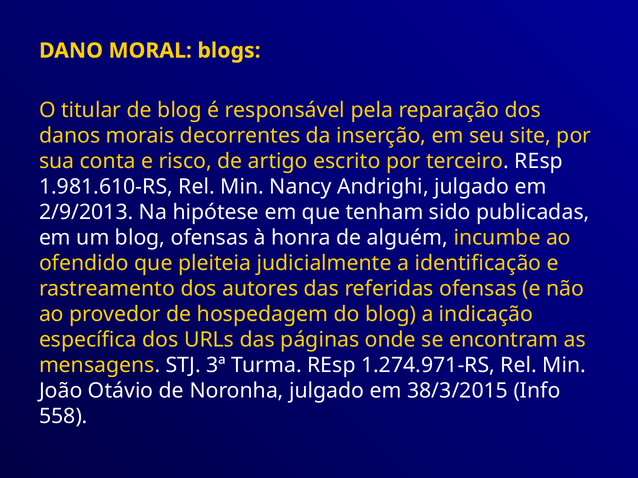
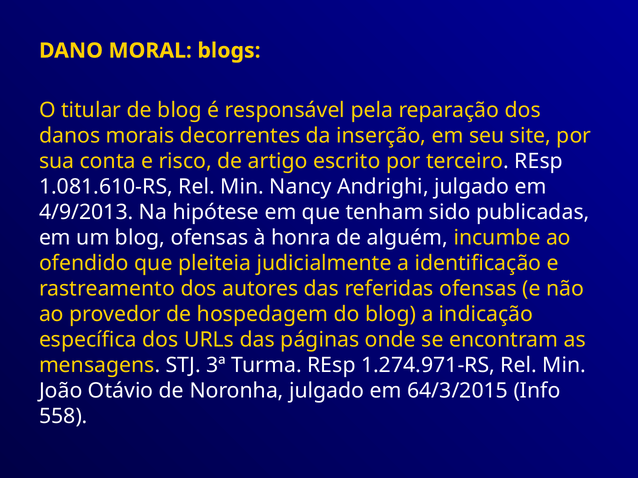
1.981.610-RS: 1.981.610-RS -> 1.081.610-RS
2/9/2013: 2/9/2013 -> 4/9/2013
38/3/2015: 38/3/2015 -> 64/3/2015
